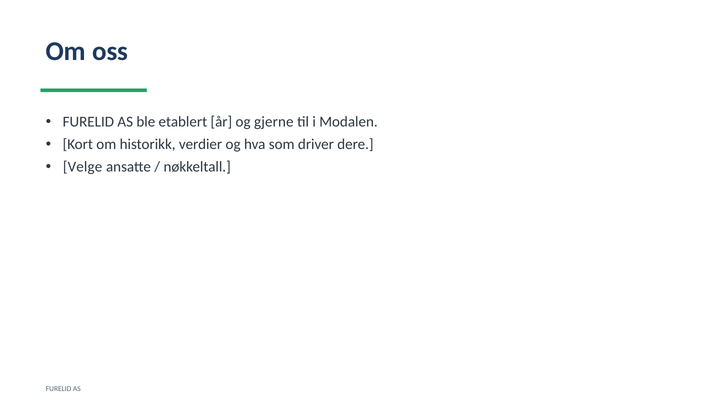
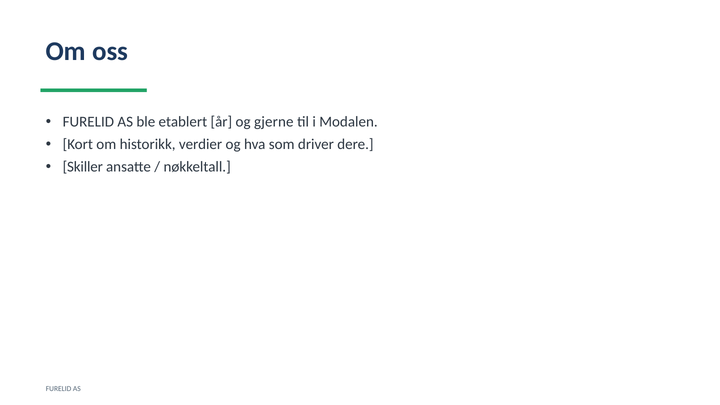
Velge: Velge -> Skiller
